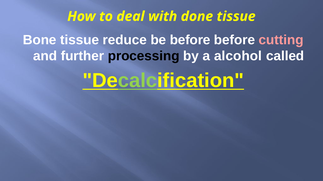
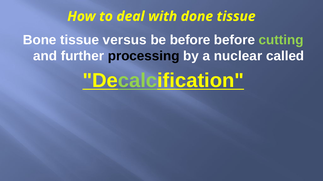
reduce: reduce -> versus
cutting colour: pink -> light green
alcohol: alcohol -> nuclear
